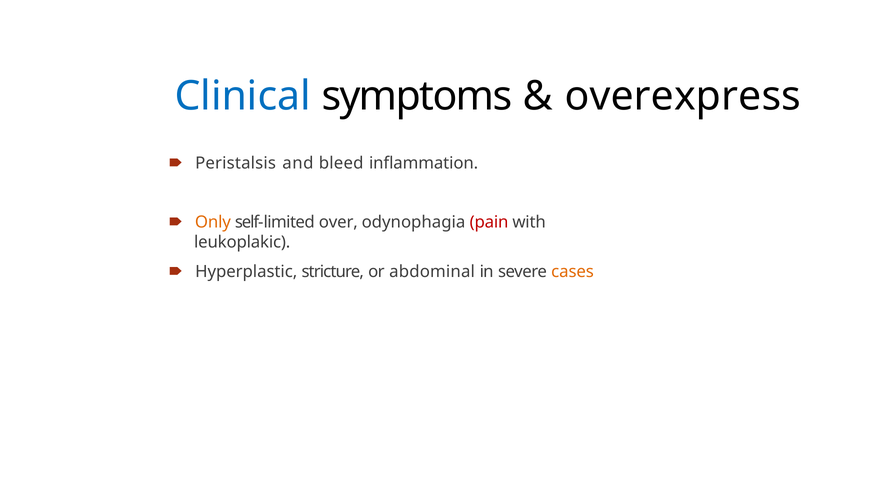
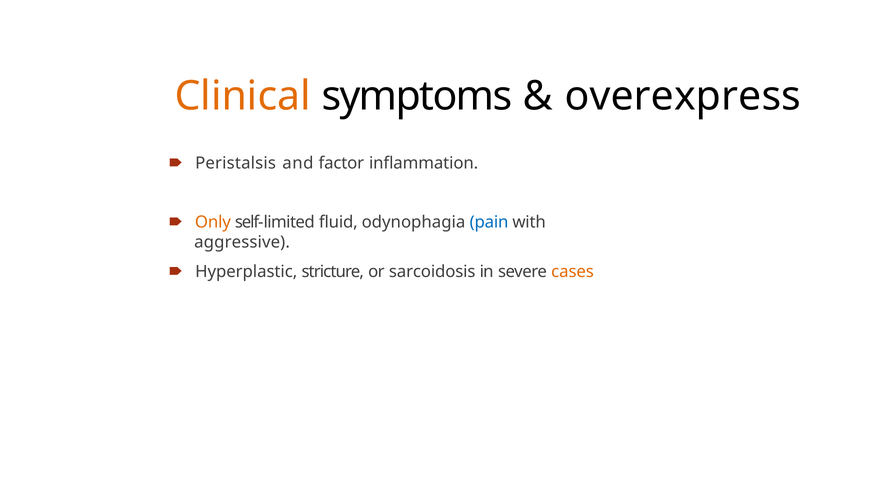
Clinical colour: blue -> orange
bleed: bleed -> factor
over: over -> fluid
pain colour: red -> blue
leukoplakic: leukoplakic -> aggressive
abdominal: abdominal -> sarcoidosis
